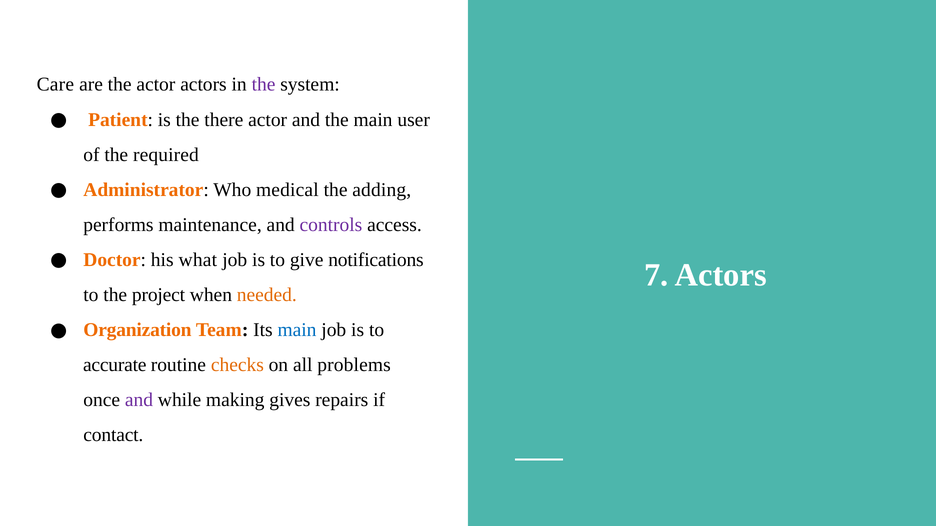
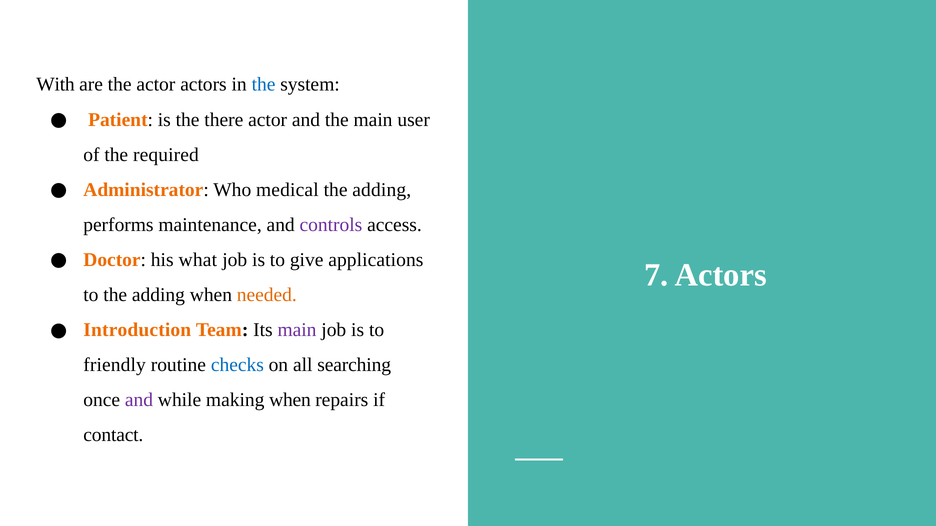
Care: Care -> With
the at (264, 85) colour: purple -> blue
notifications: notifications -> applications
to the project: project -> adding
Organization: Organization -> Introduction
main at (297, 330) colour: blue -> purple
accurate: accurate -> friendly
checks colour: orange -> blue
problems: problems -> searching
making gives: gives -> when
